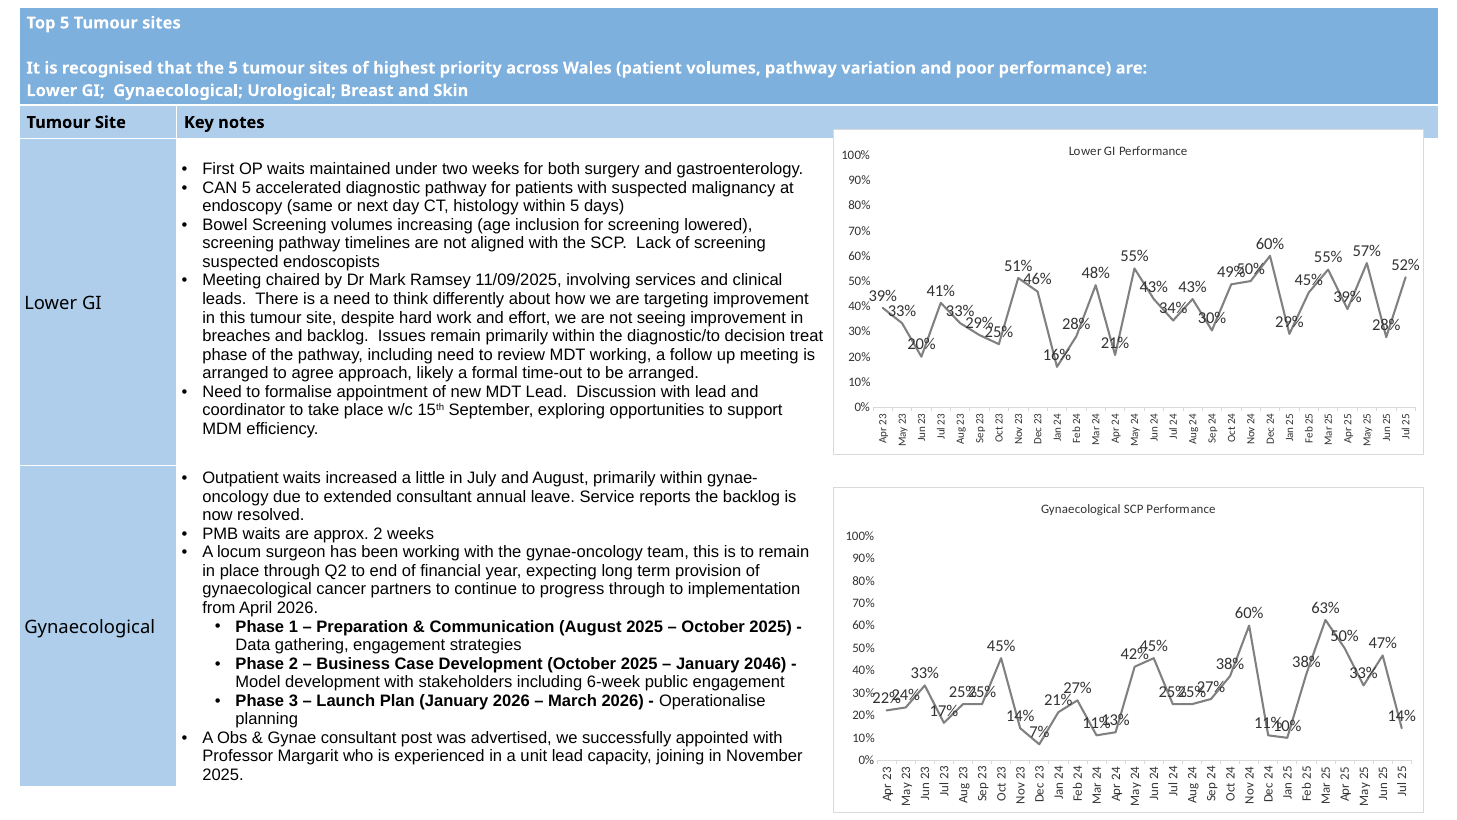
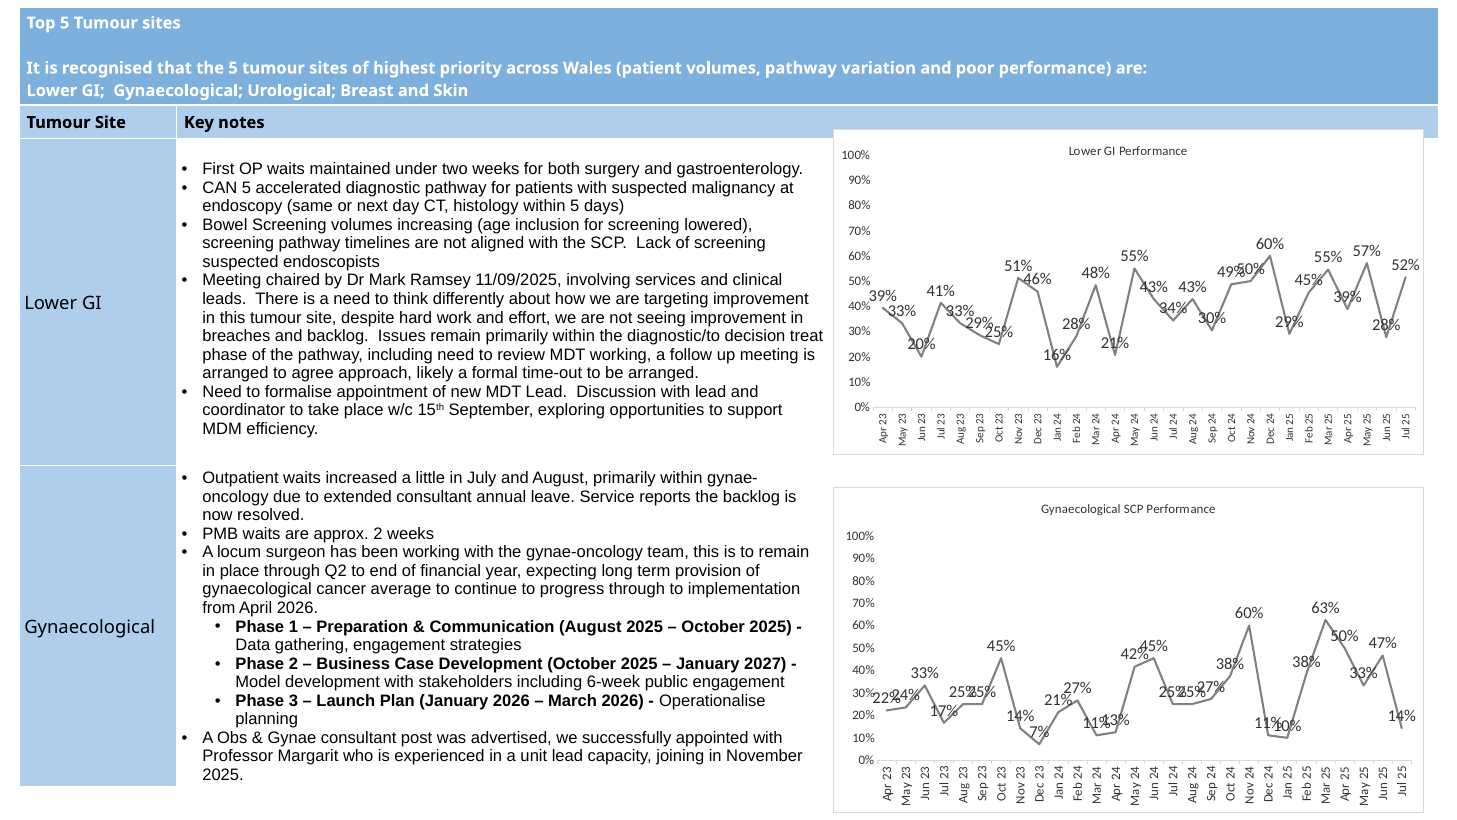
partners: partners -> average
2046: 2046 -> 2027
